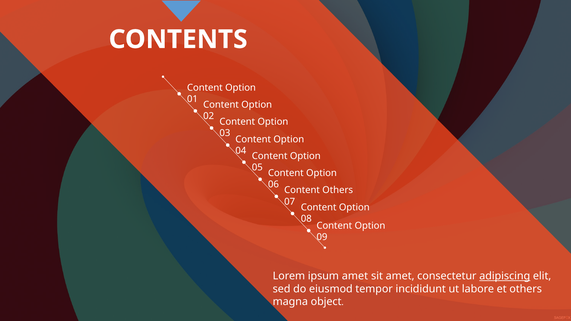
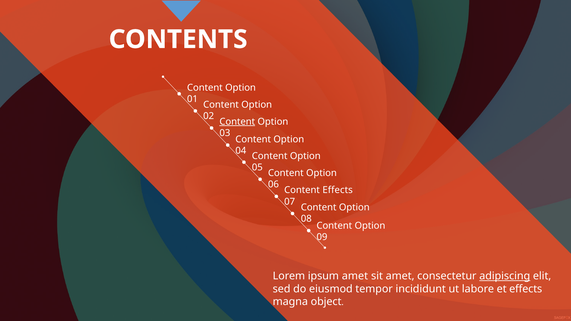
Content at (237, 122) underline: none -> present
Content Others: Others -> Effects
et others: others -> effects
